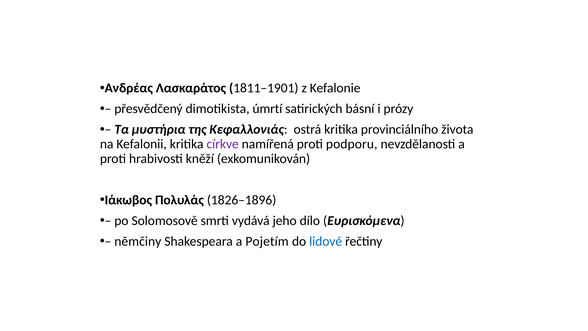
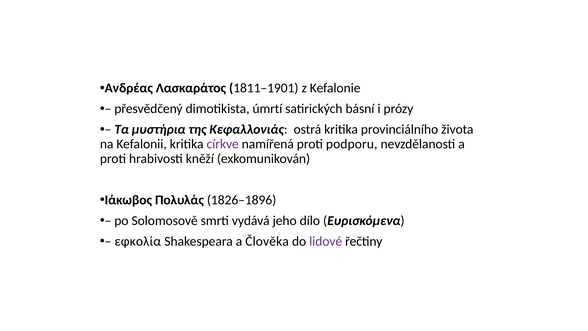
němčiny: němčiny -> εφκολία
Pojetím: Pojetím -> Člověka
lidové colour: blue -> purple
